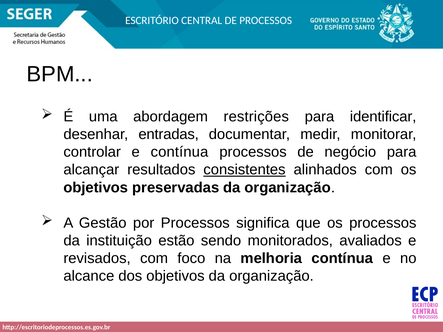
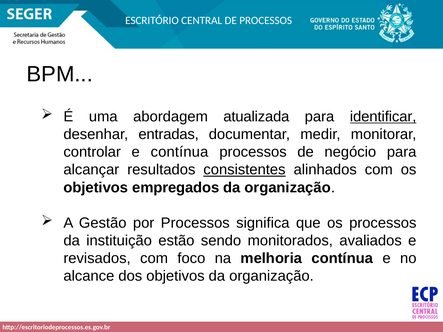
restrições: restrições -> atualizada
identificar underline: none -> present
preservadas: preservadas -> empregados
